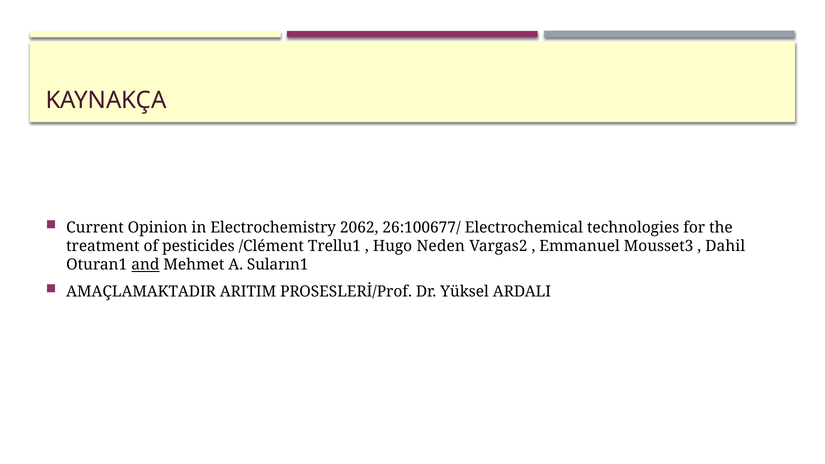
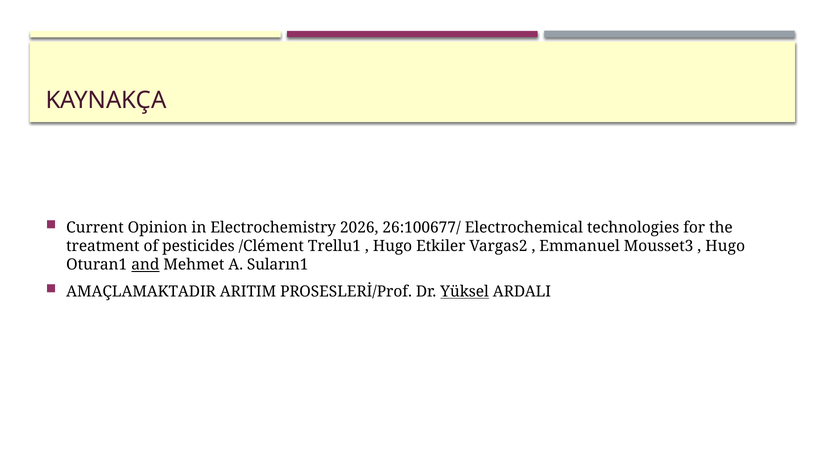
2062: 2062 -> 2026
Neden: Neden -> Etkiler
Dahil at (725, 246): Dahil -> Hugo
Yüksel underline: none -> present
